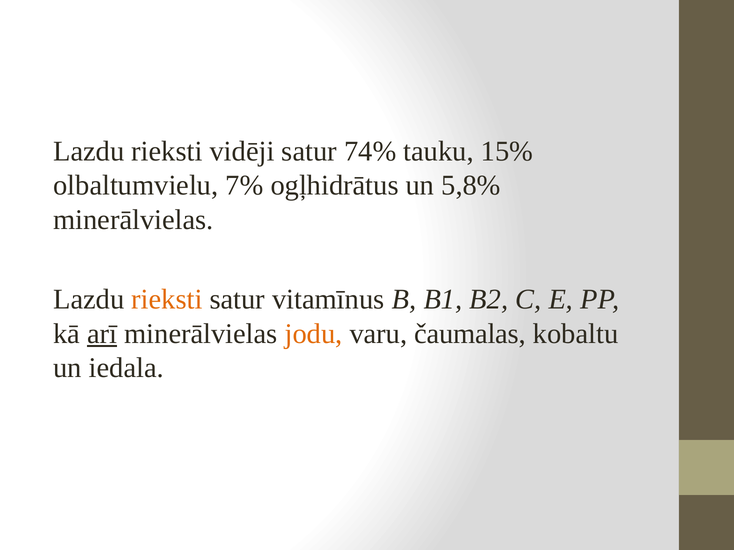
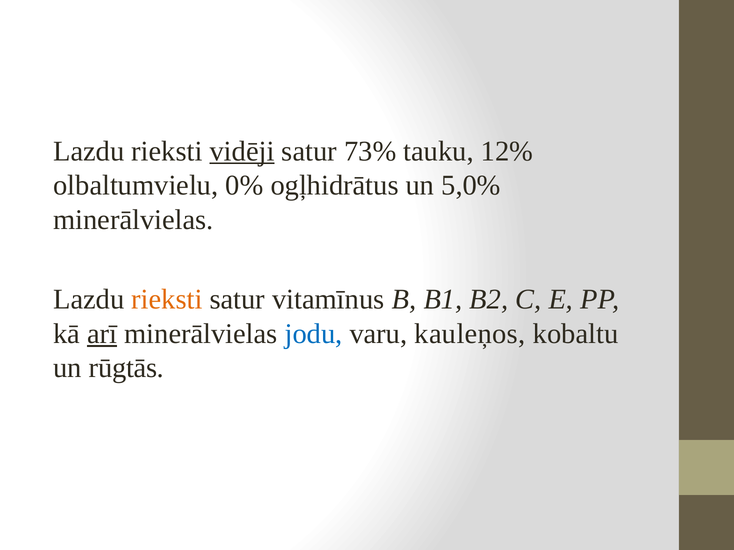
vidēji underline: none -> present
74%: 74% -> 73%
15%: 15% -> 12%
7%: 7% -> 0%
5,8%: 5,8% -> 5,0%
jodu colour: orange -> blue
čaumalas: čaumalas -> kauleņos
iedala: iedala -> rūgtās
